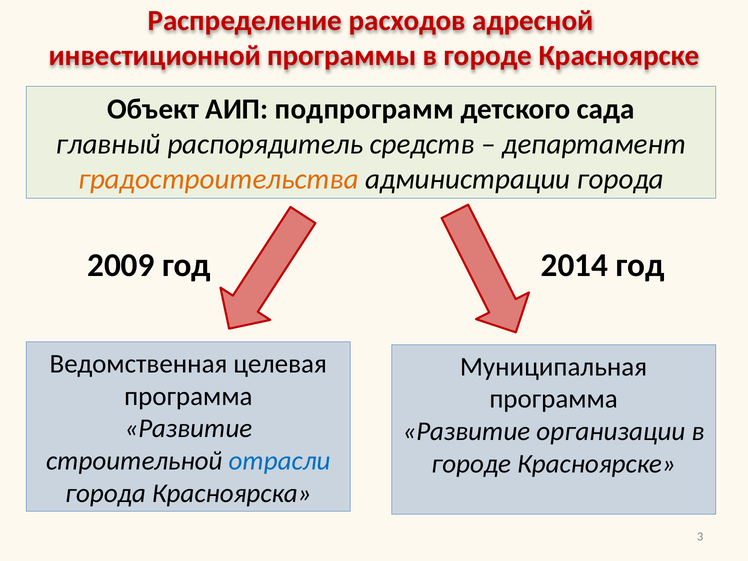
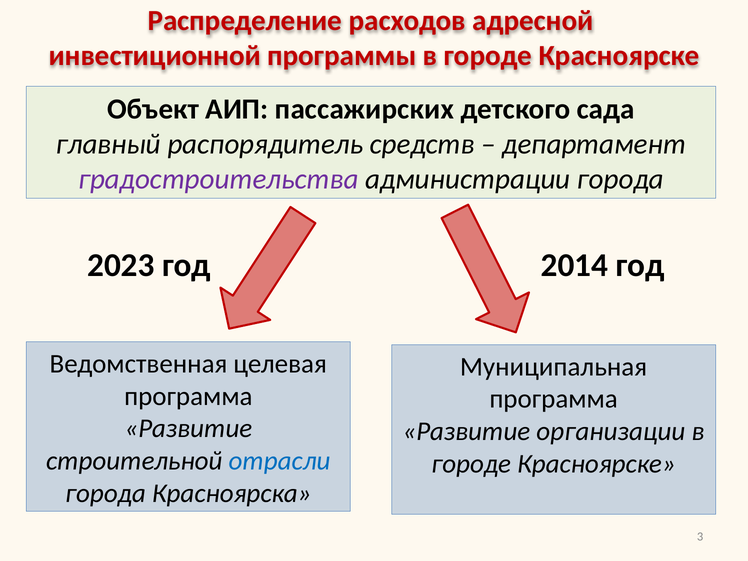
подпрограмм: подпрограмм -> пассажирских
градостроительства colour: orange -> purple
2009: 2009 -> 2023
